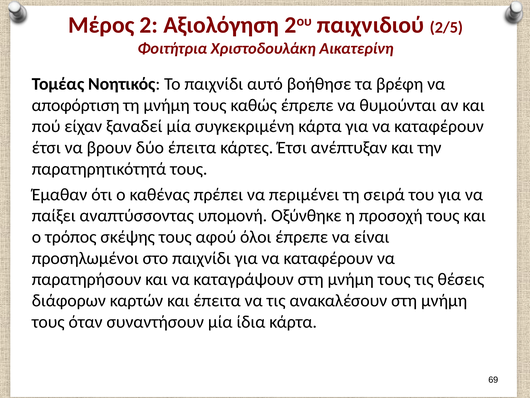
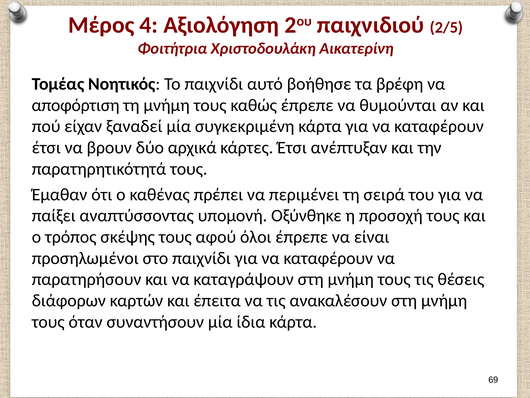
2: 2 -> 4
δύο έπειτα: έπειτα -> αρχικά
